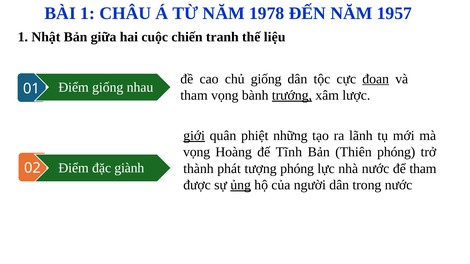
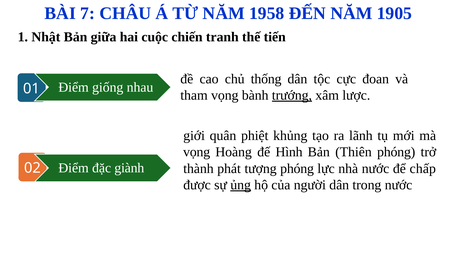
BÀI 1: 1 -> 7
1978: 1978 -> 1958
1957: 1957 -> 1905
liệu: liệu -> tiến
chủ giống: giống -> thống
đoan underline: present -> none
giới underline: present -> none
những: những -> khủng
Tĩnh: Tĩnh -> Hình
để tham: tham -> chấp
